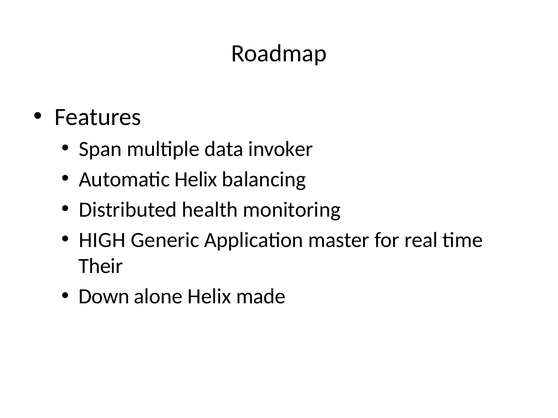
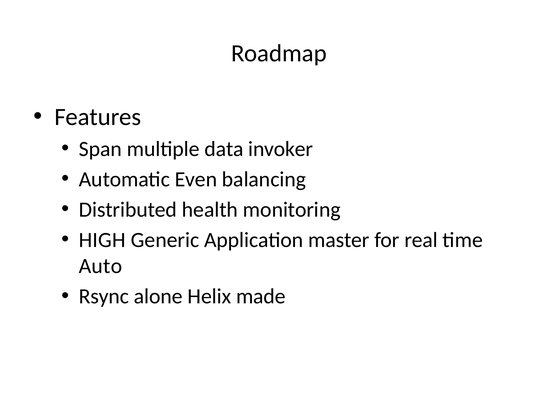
Automatic Helix: Helix -> Even
Their: Their -> Auto
Down: Down -> Rsync
